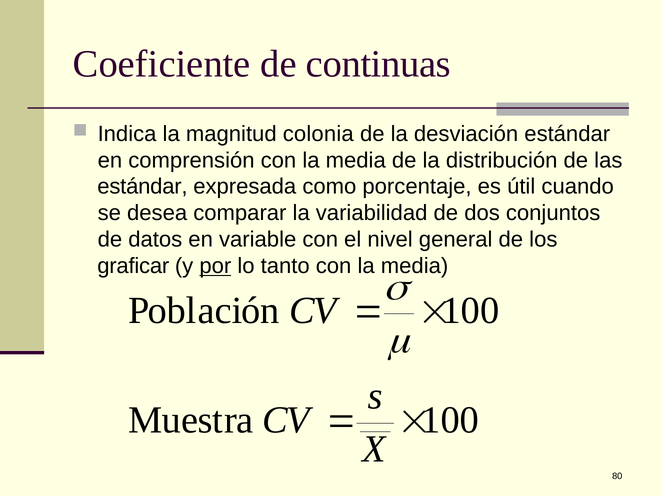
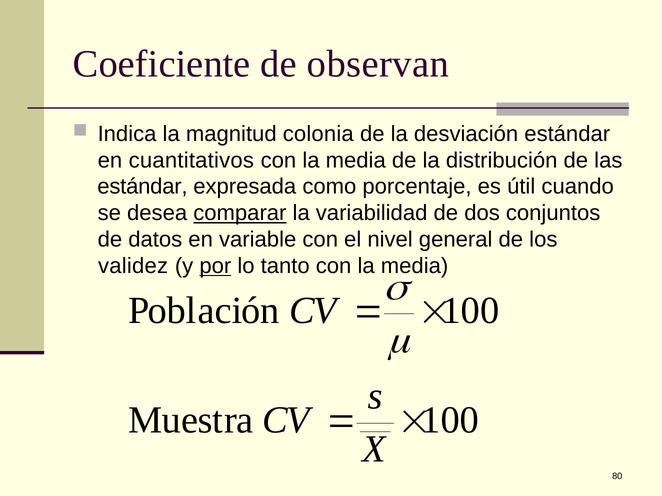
continuas: continuas -> observan
comprensión: comprensión -> cuantitativos
comparar underline: none -> present
graficar: graficar -> validez
